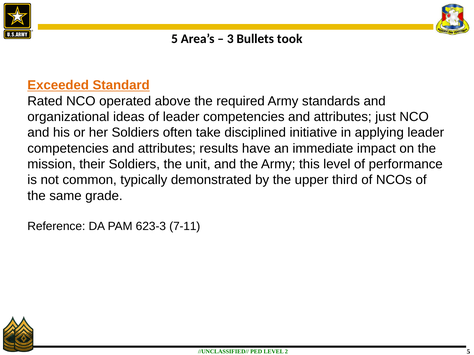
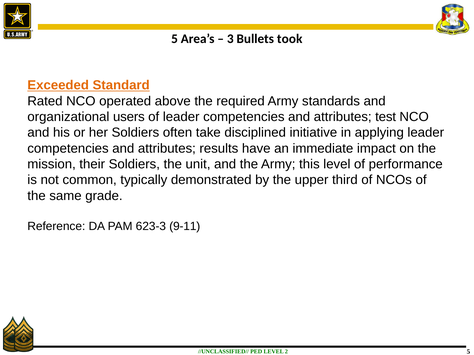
ideas: ideas -> users
just: just -> test
7-11: 7-11 -> 9-11
